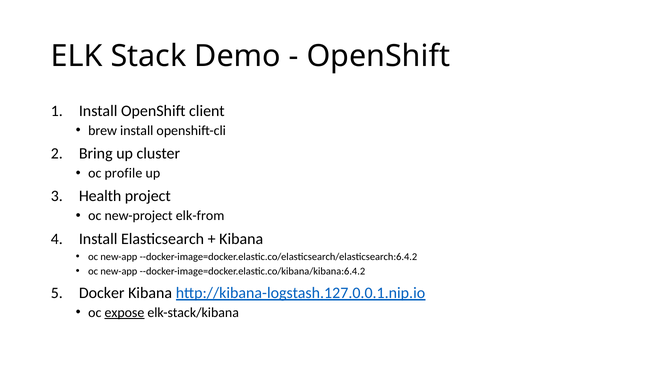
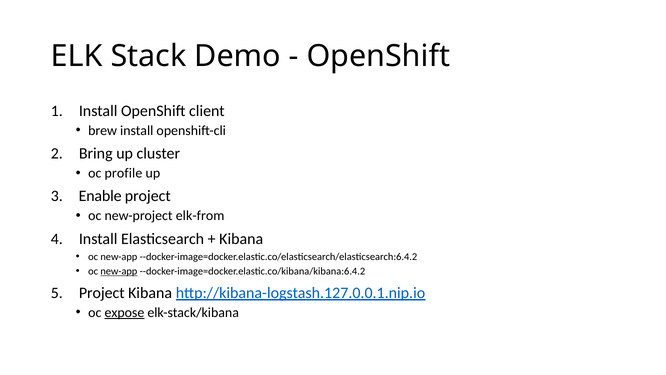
Health: Health -> Enable
new-app at (119, 271) underline: none -> present
Docker at (102, 292): Docker -> Project
